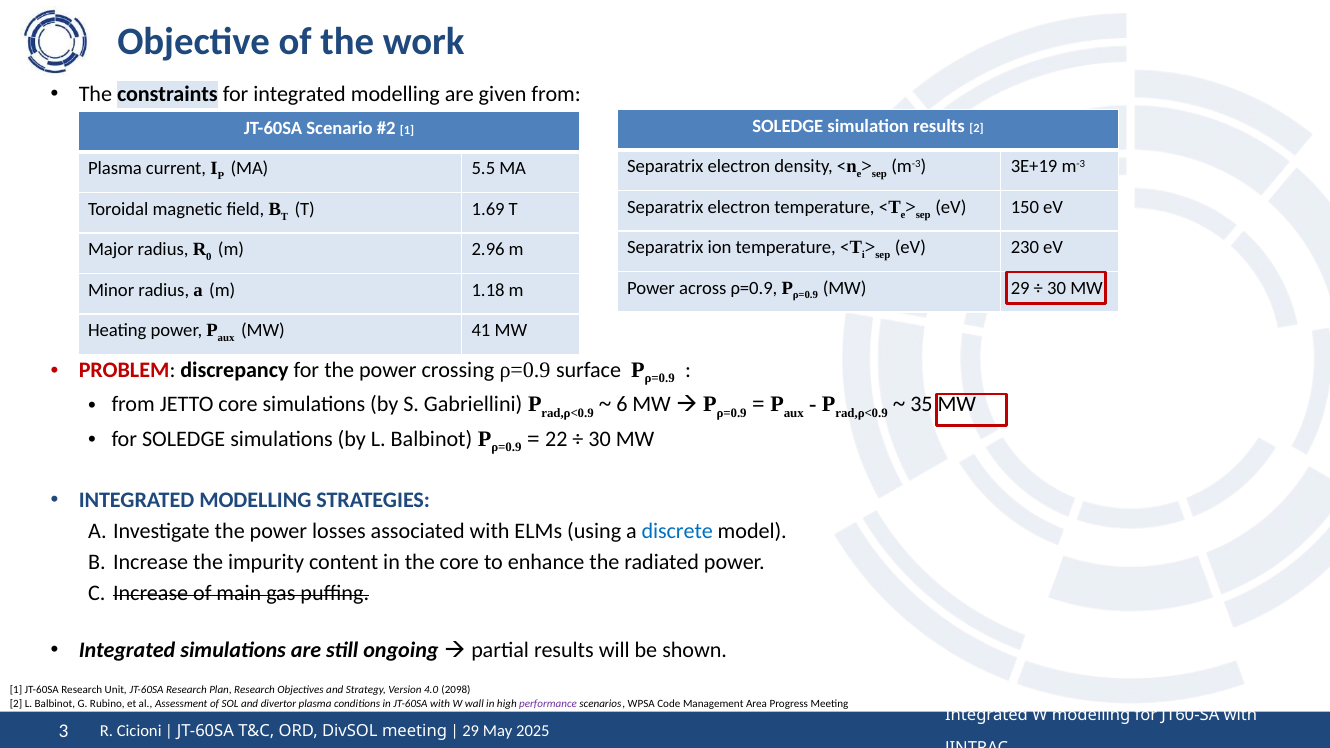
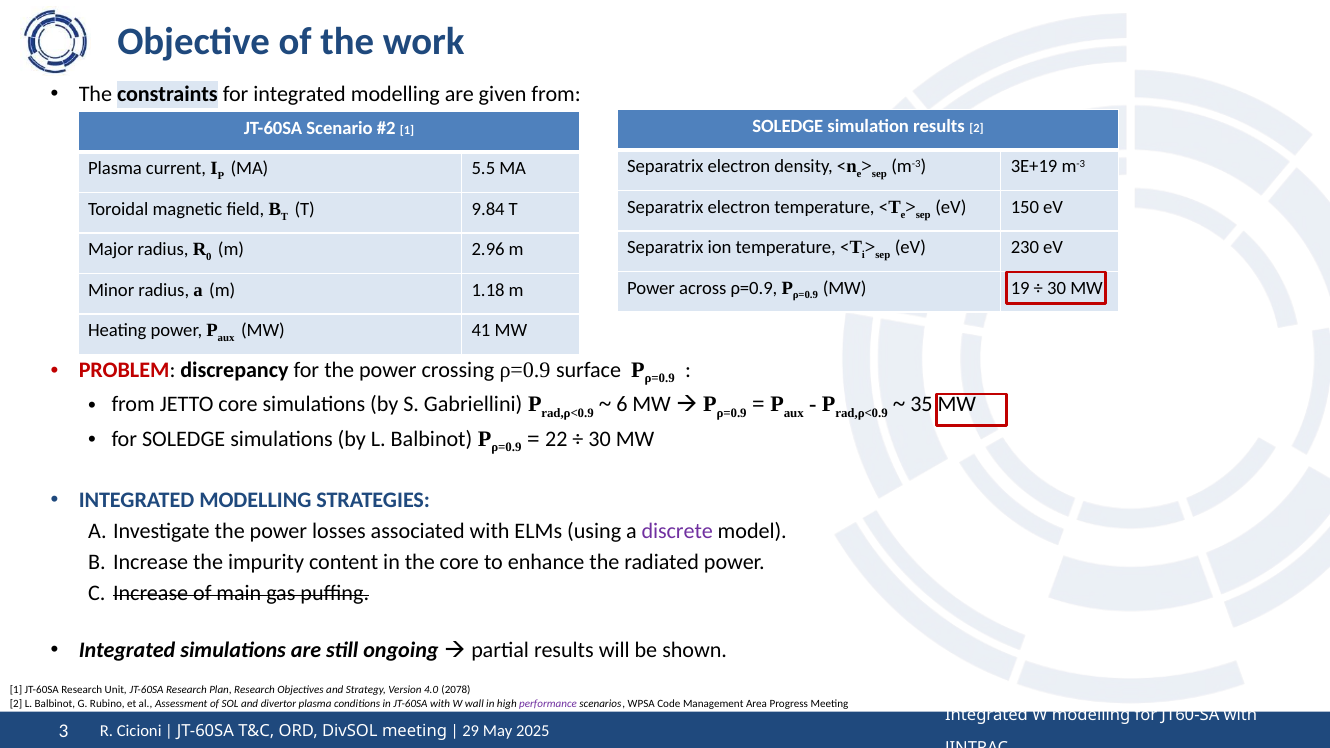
1.69: 1.69 -> 9.84
MW 29: 29 -> 19
discrete colour: blue -> purple
2098: 2098 -> 2078
